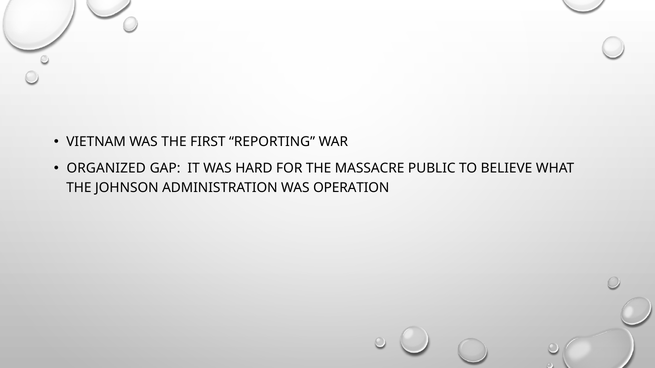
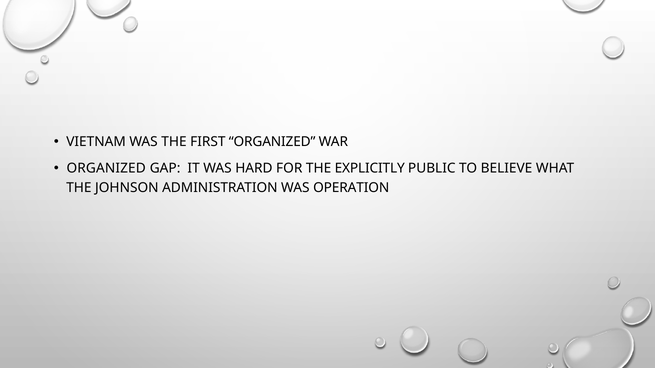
FIRST REPORTING: REPORTING -> ORGANIZED
MASSACRE: MASSACRE -> EXPLICITLY
